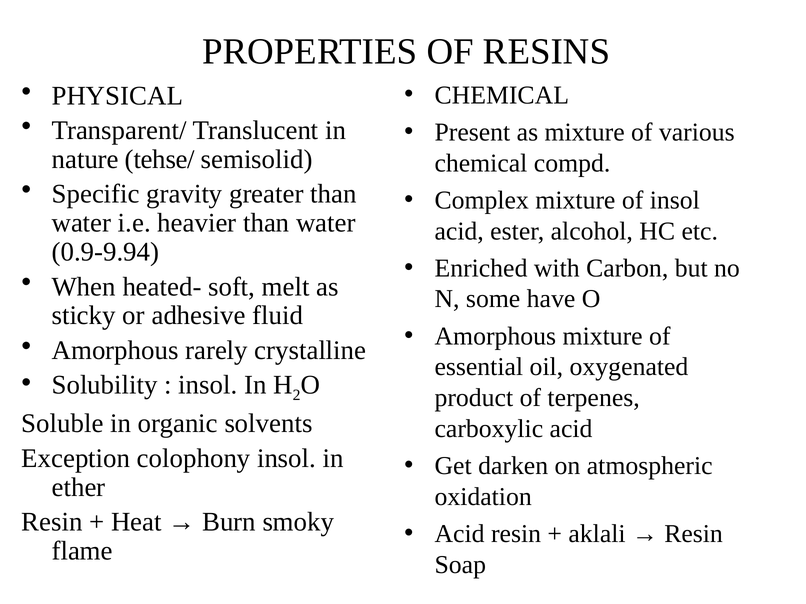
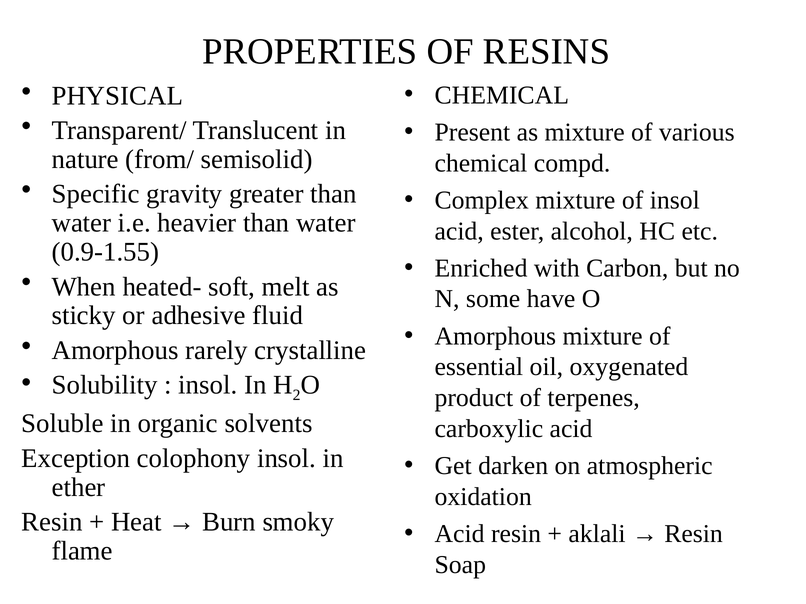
tehse/: tehse/ -> from/
0.9-9.94: 0.9-9.94 -> 0.9-1.55
